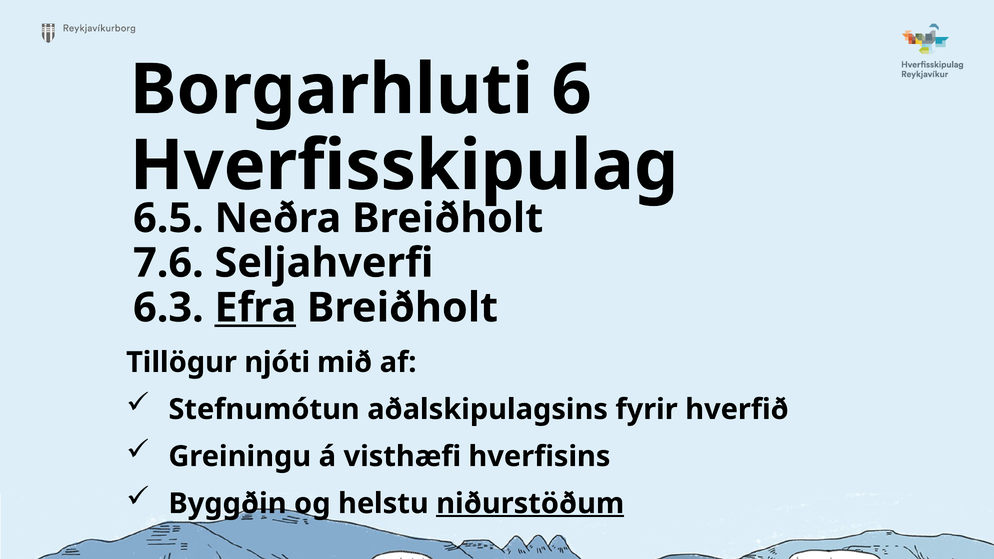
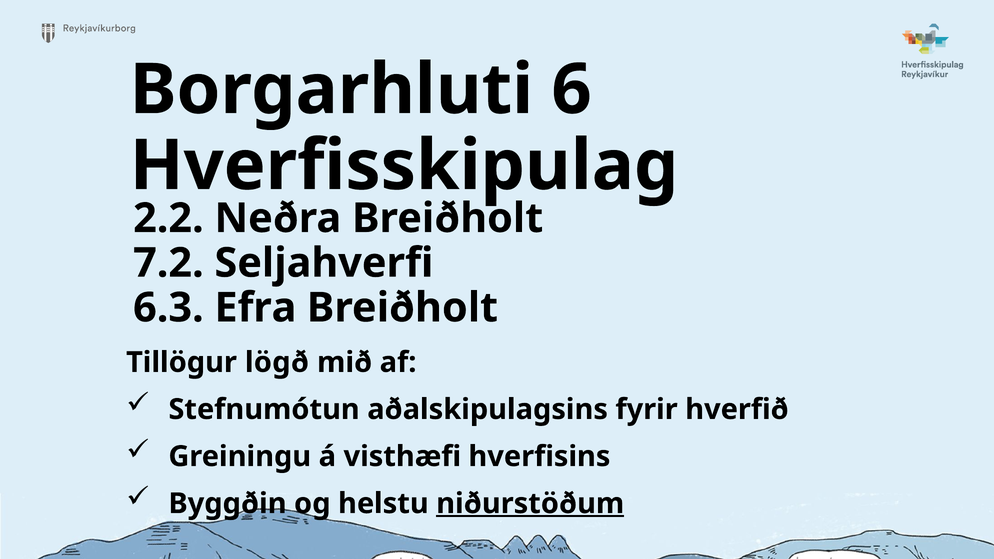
6.5: 6.5 -> 2.2
7.6: 7.6 -> 7.2
Efra underline: present -> none
njóti: njóti -> lögð
